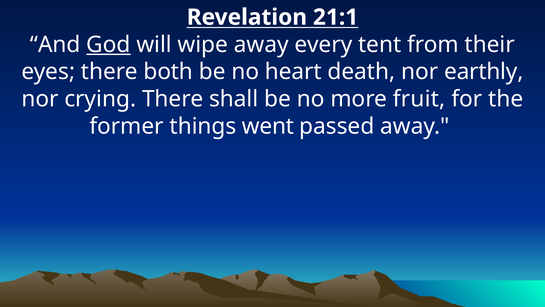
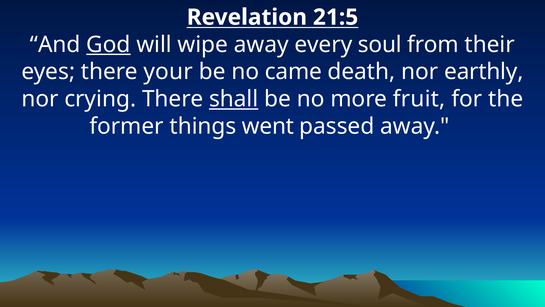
21:1: 21:1 -> 21:5
tent: tent -> soul
both: both -> your
heart: heart -> came
shall underline: none -> present
